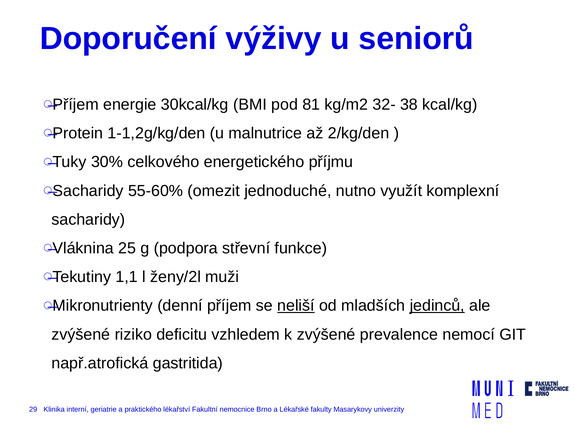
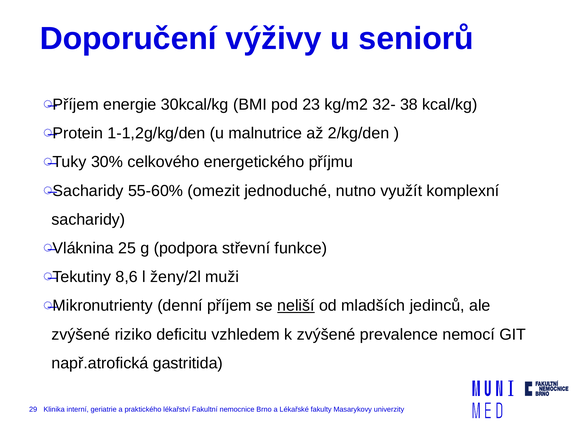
81: 81 -> 23
1,1: 1,1 -> 8,6
jedinců underline: present -> none
